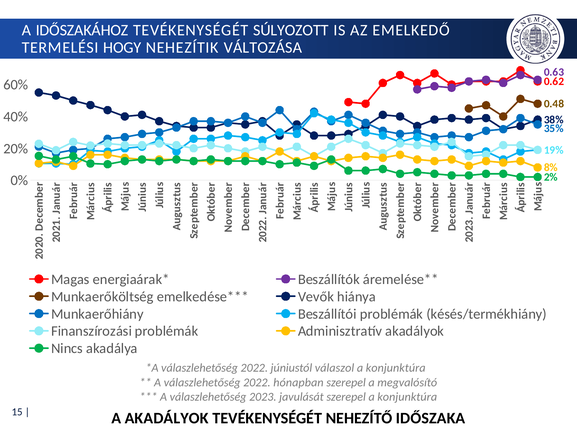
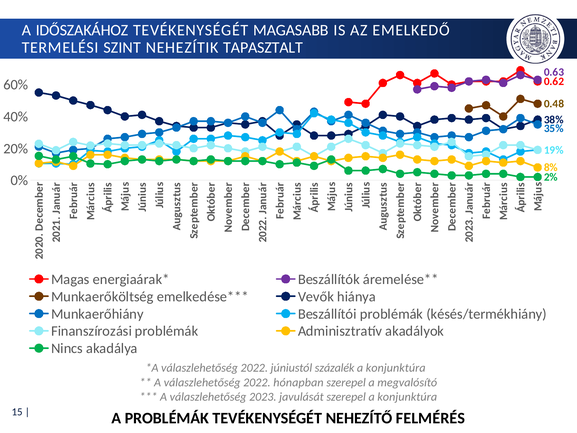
SÚLYOZOTT: SÚLYOZOTT -> MAGASABB
HOGY: HOGY -> SZINT
VÁLTOZÁSA: VÁLTOZÁSA -> TAPASZTALT
válaszol: válaszol -> százalék
A AKADÁLYOK: AKADÁLYOK -> PROBLÉMÁK
IDŐSZAKA: IDŐSZAKA -> FELMÉRÉS
